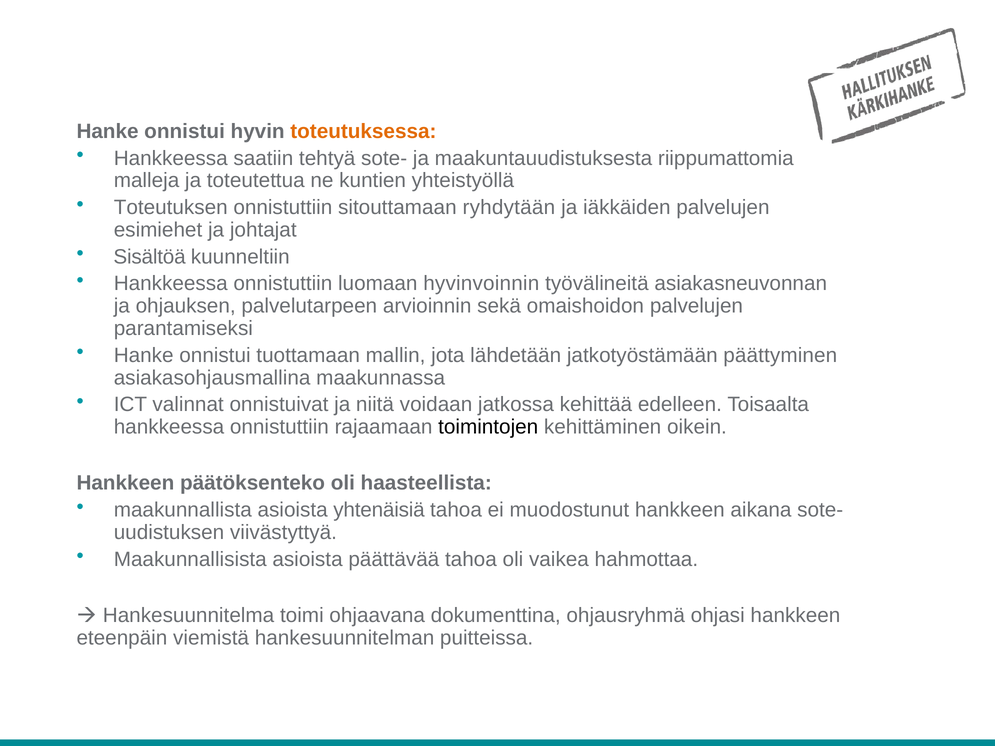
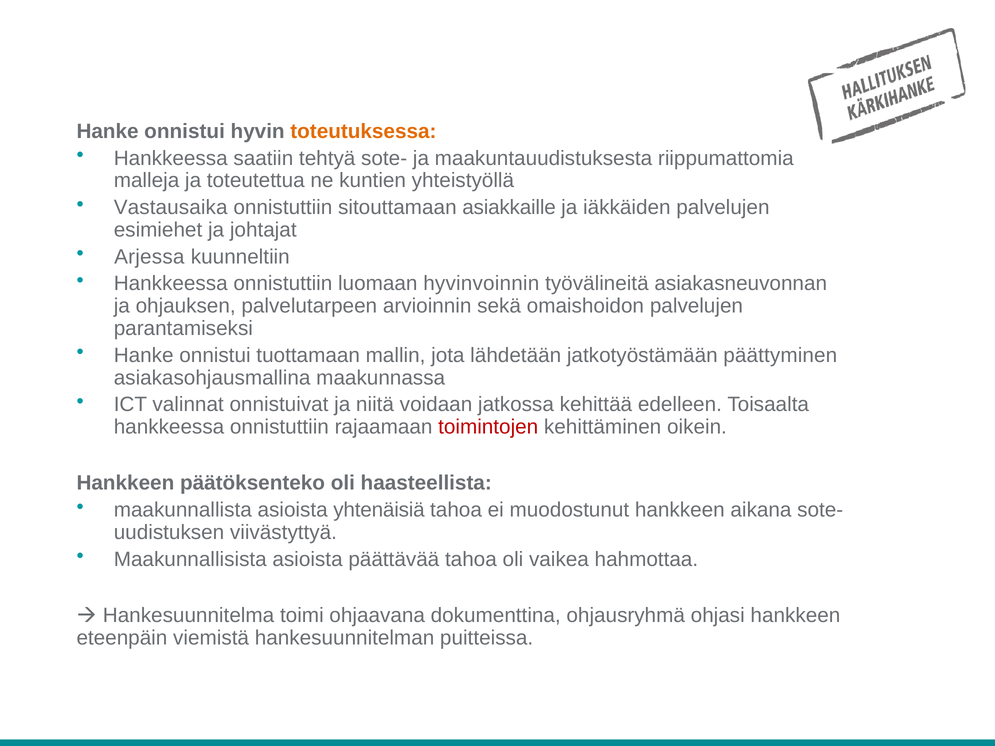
Toteutuksen: Toteutuksen -> Vastausaika
ryhdytään: ryhdytään -> asiakkaille
Sisältöä: Sisältöä -> Arjessa
toimintojen colour: black -> red
